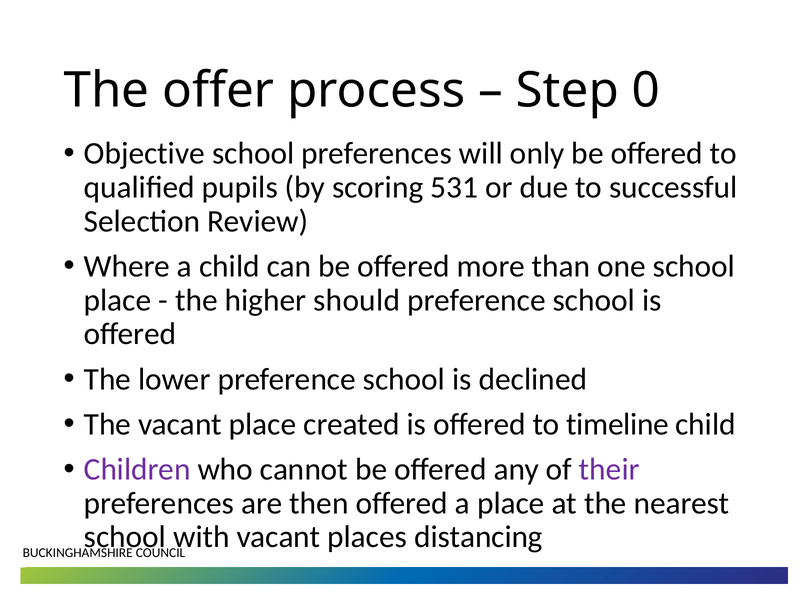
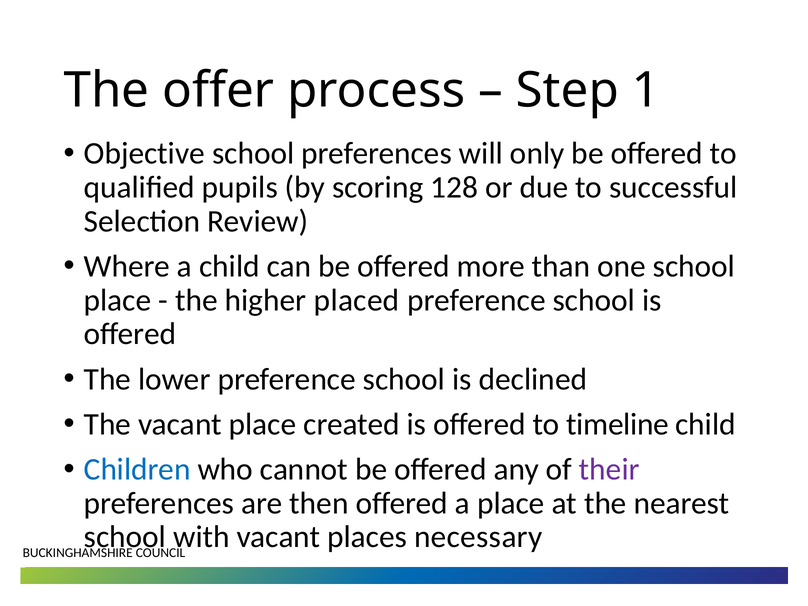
0: 0 -> 1
531: 531 -> 128
should: should -> placed
Children colour: purple -> blue
distancing: distancing -> necessary
